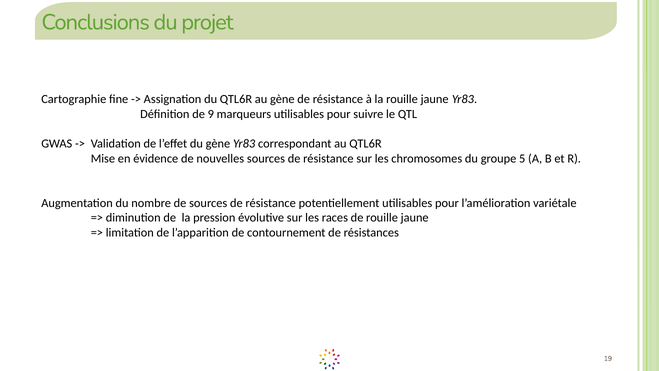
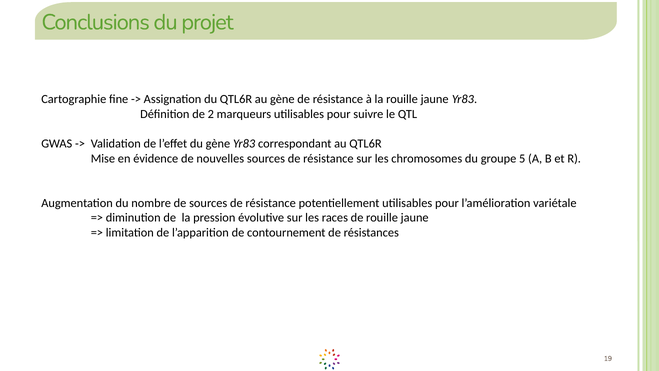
9: 9 -> 2
